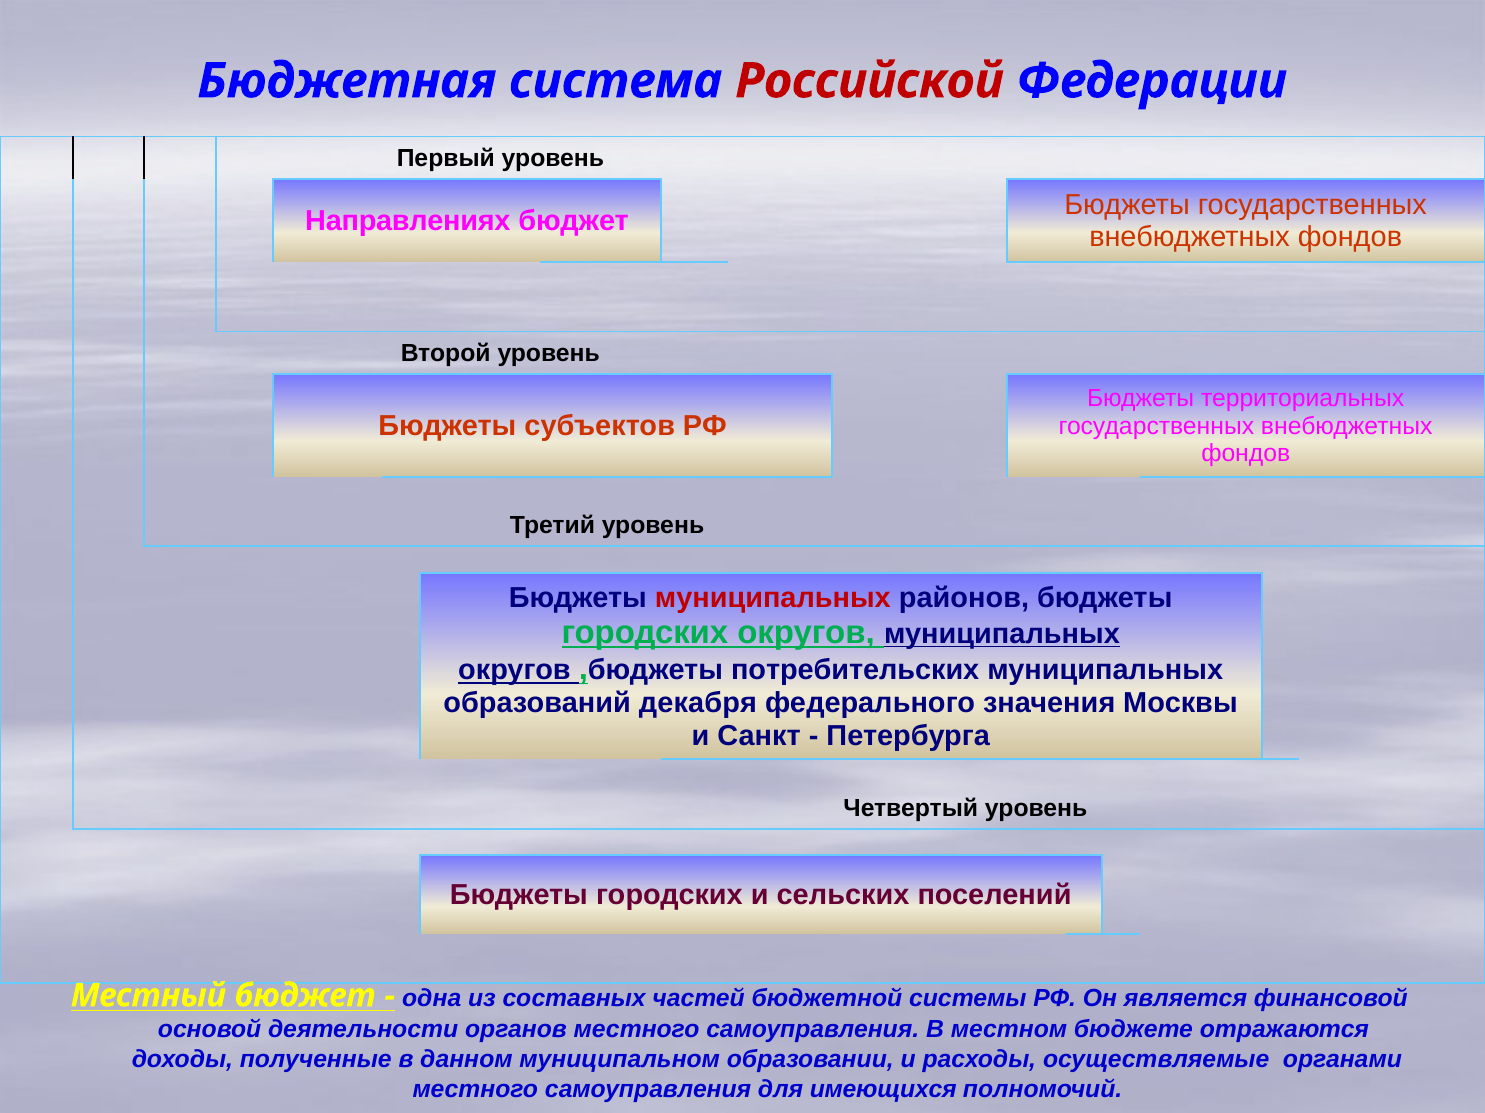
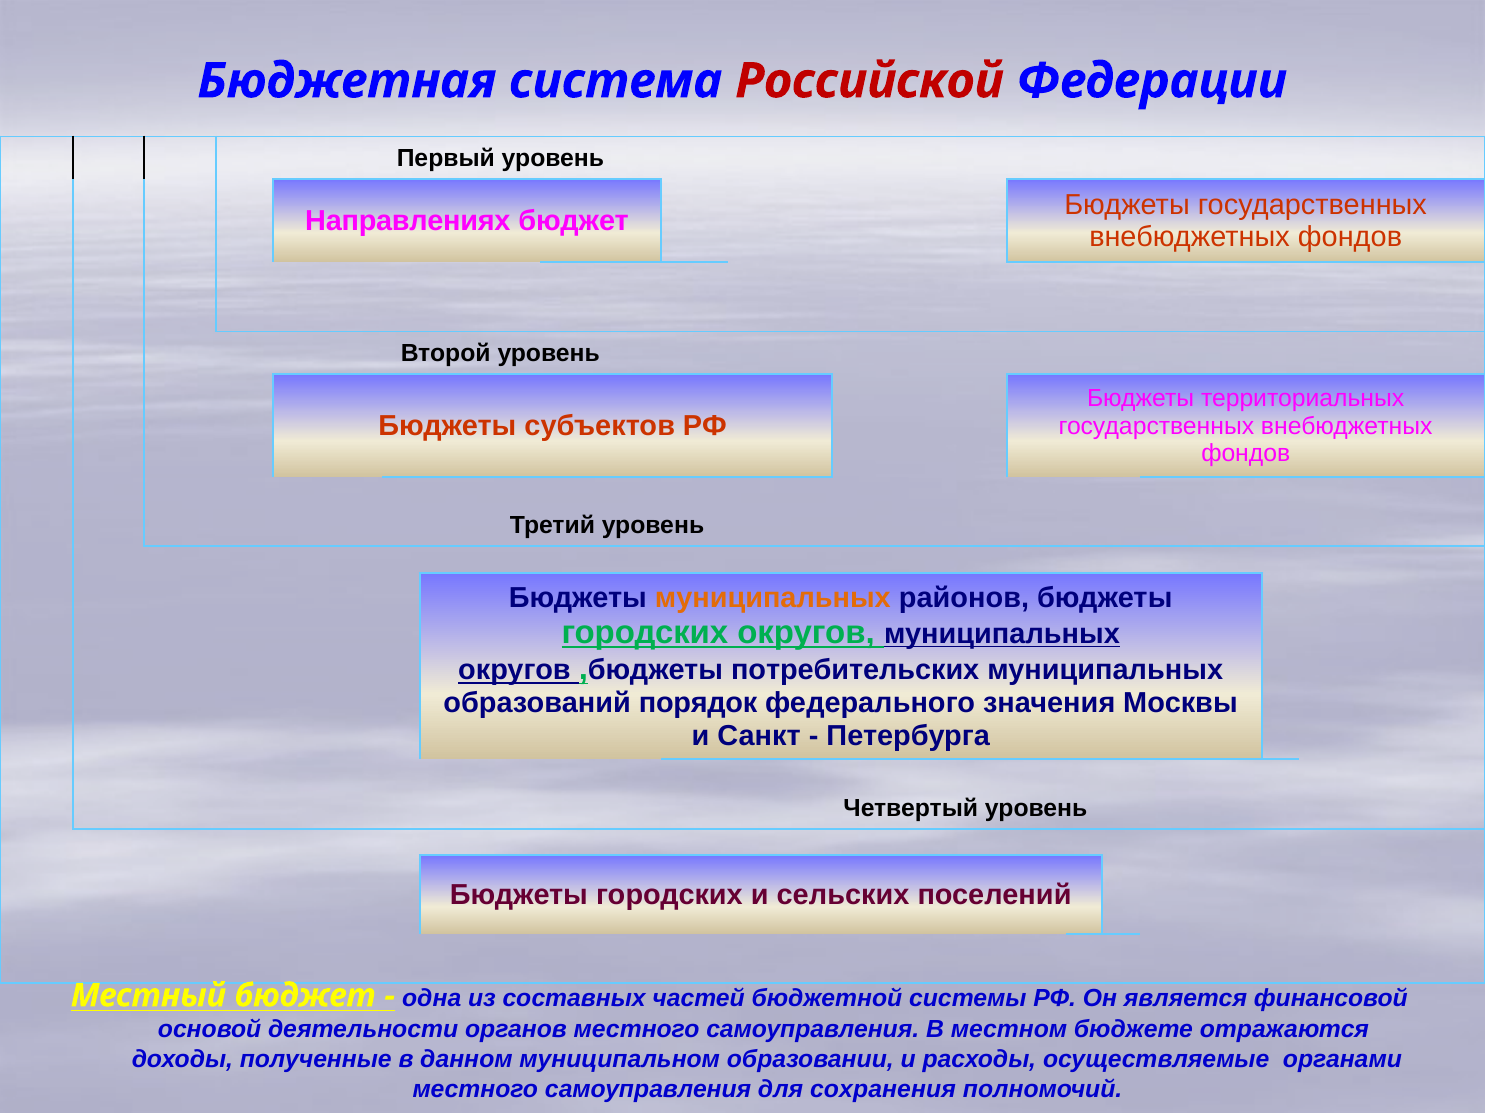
муниципальных at (773, 598) colour: red -> orange
декабря: декабря -> порядок
имеющихся: имеющихся -> сохранения
